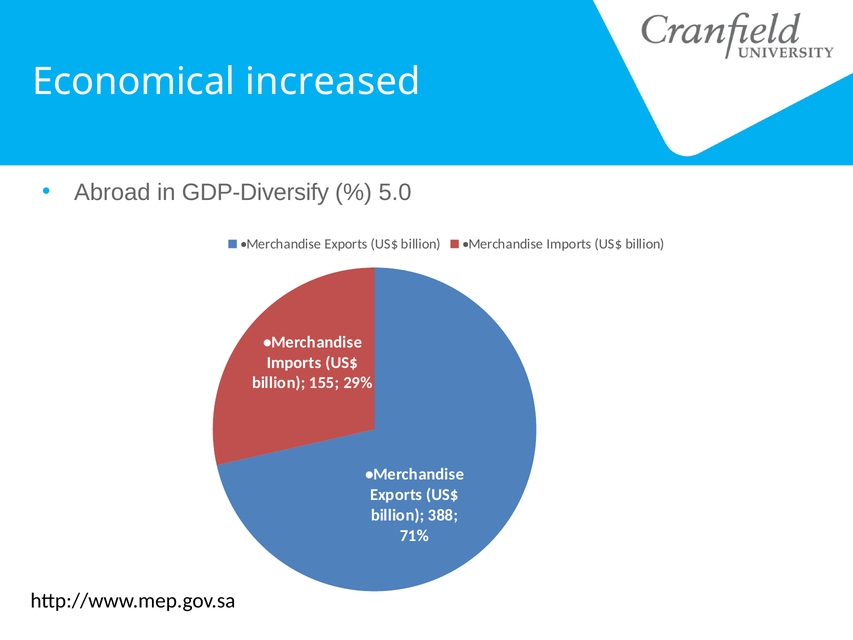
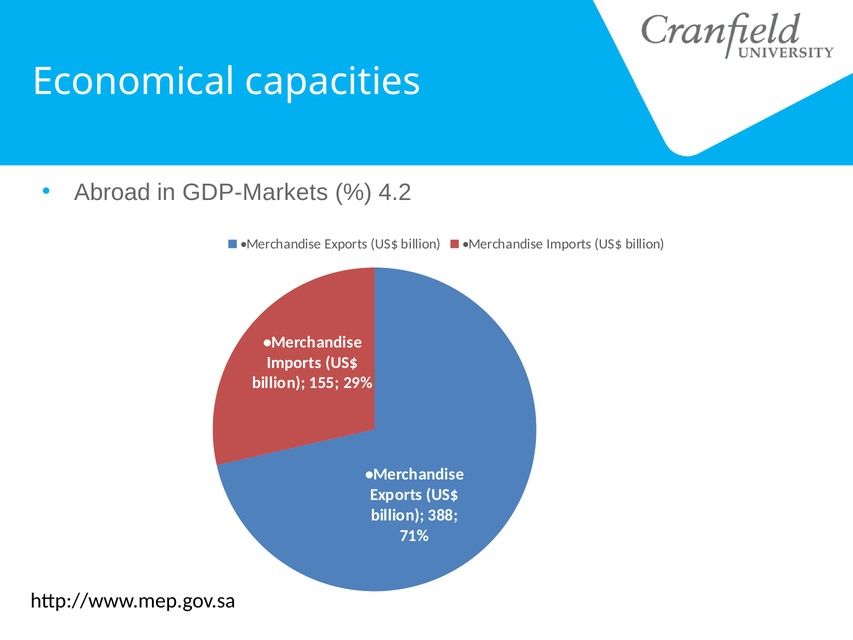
increased: increased -> capacities
GDP-Diversify: GDP-Diversify -> GDP-Markets
5.0: 5.0 -> 4.2
